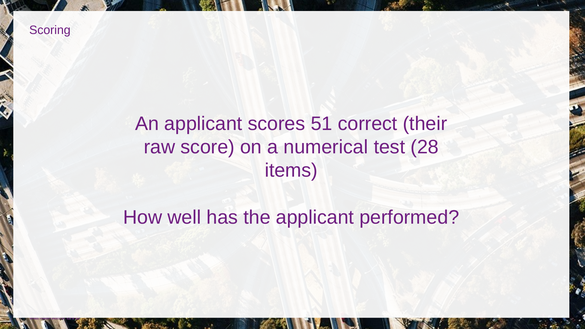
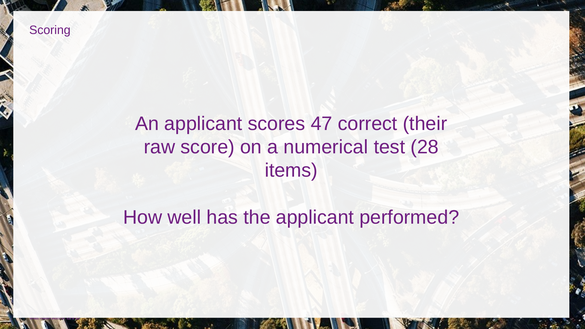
51: 51 -> 47
